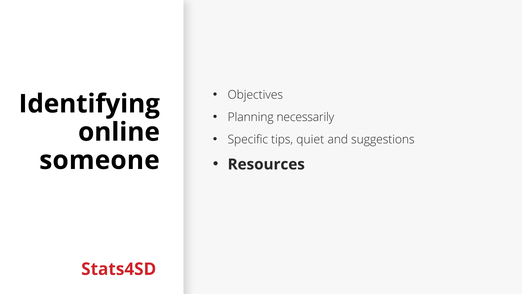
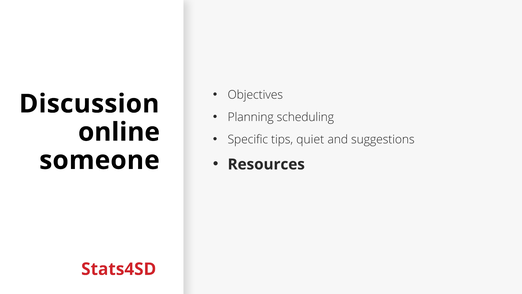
Identifying: Identifying -> Discussion
necessarily: necessarily -> scheduling
